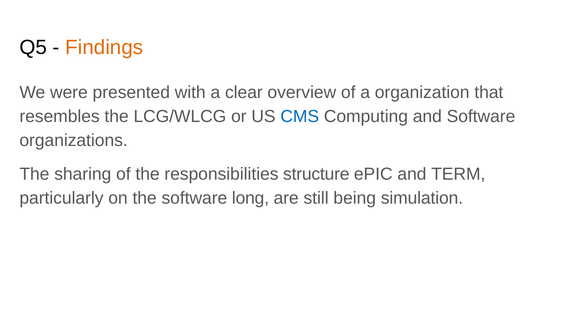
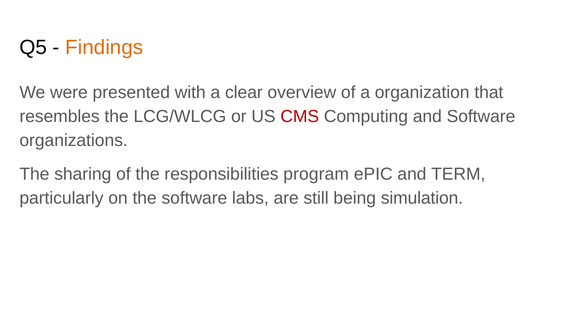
CMS colour: blue -> red
structure: structure -> program
long: long -> labs
